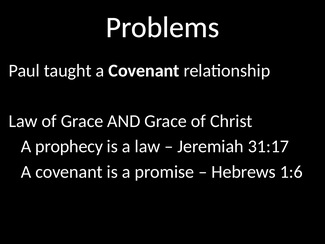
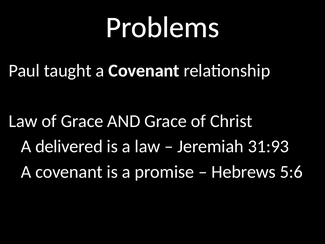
prophecy: prophecy -> delivered
31:17: 31:17 -> 31:93
1:6: 1:6 -> 5:6
